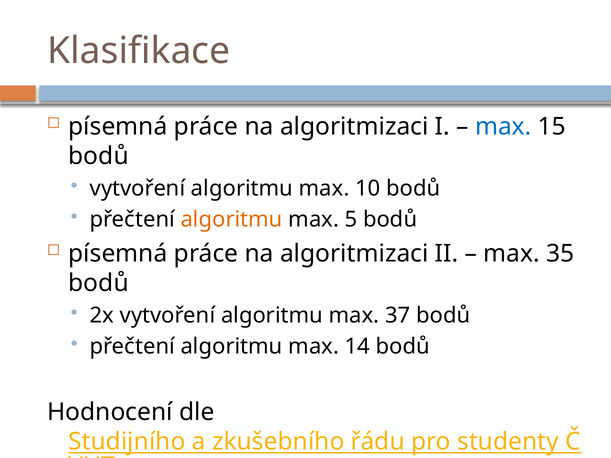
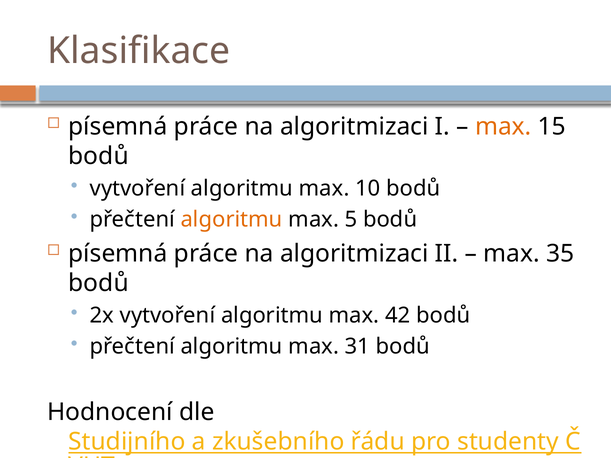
max at (503, 126) colour: blue -> orange
37: 37 -> 42
14: 14 -> 31
